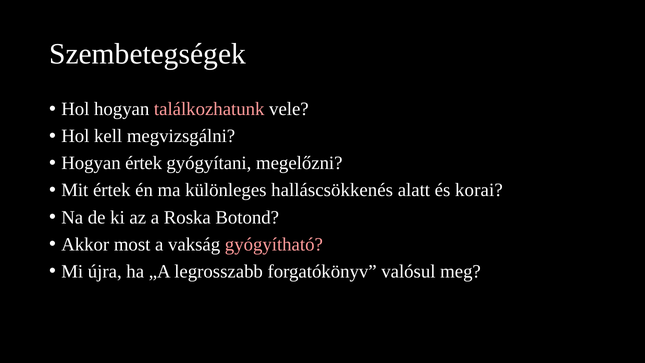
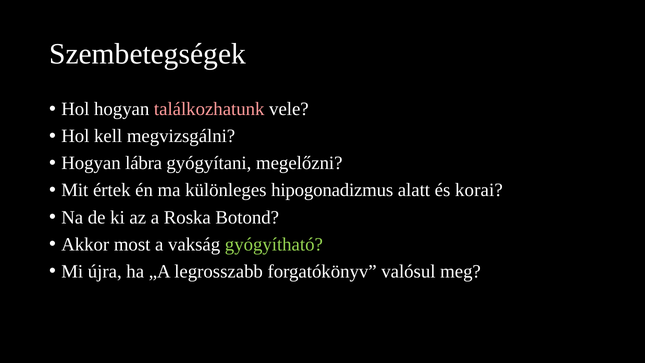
Hogyan értek: értek -> lábra
halláscsökkenés: halláscsökkenés -> hipogonadizmus
gyógyítható colour: pink -> light green
